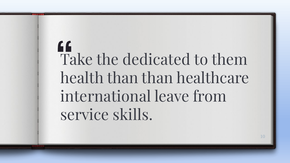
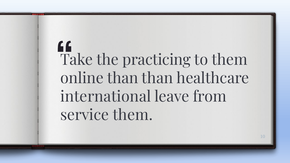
dedicated: dedicated -> practicing
health: health -> online
service skills: skills -> them
